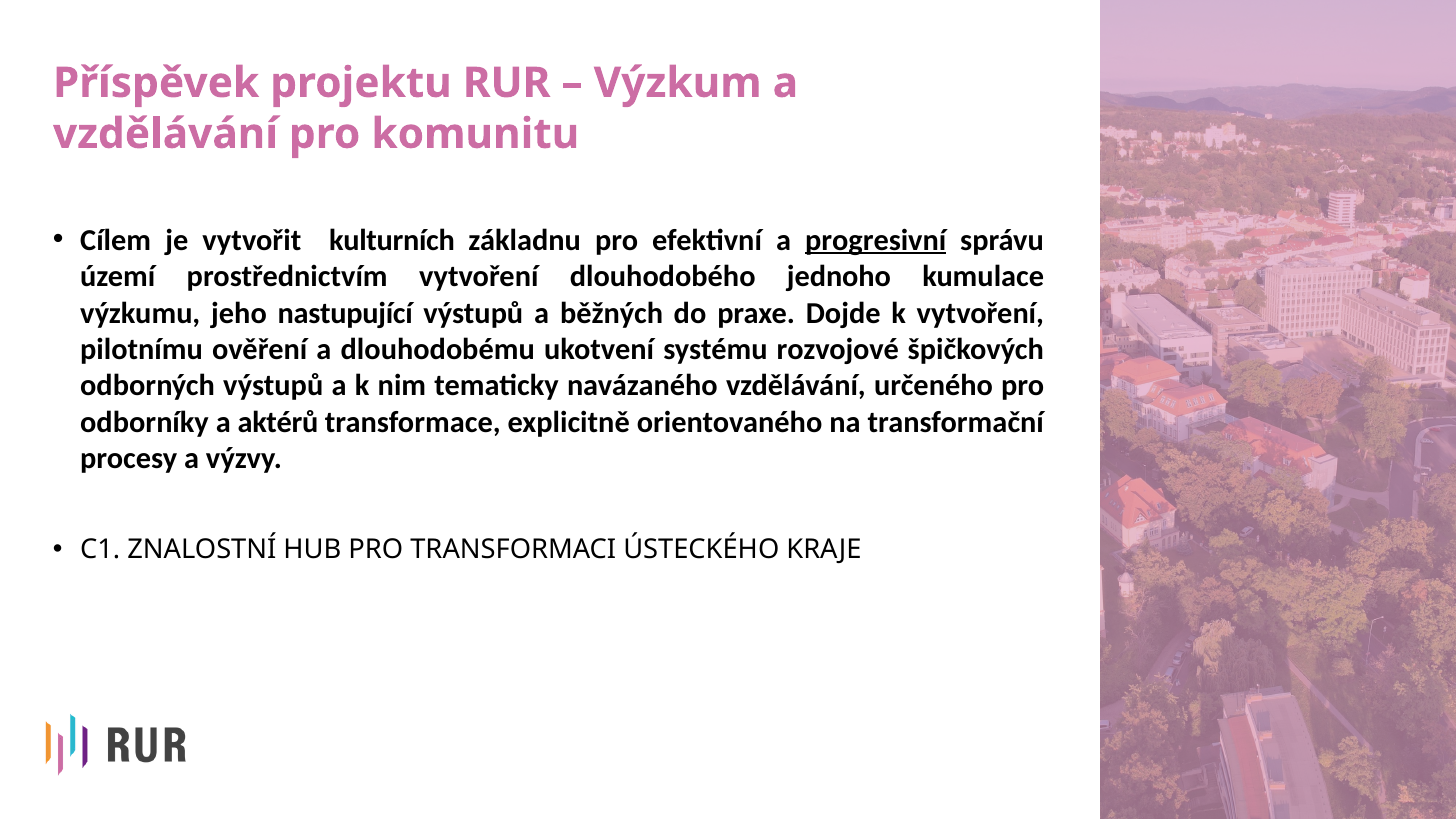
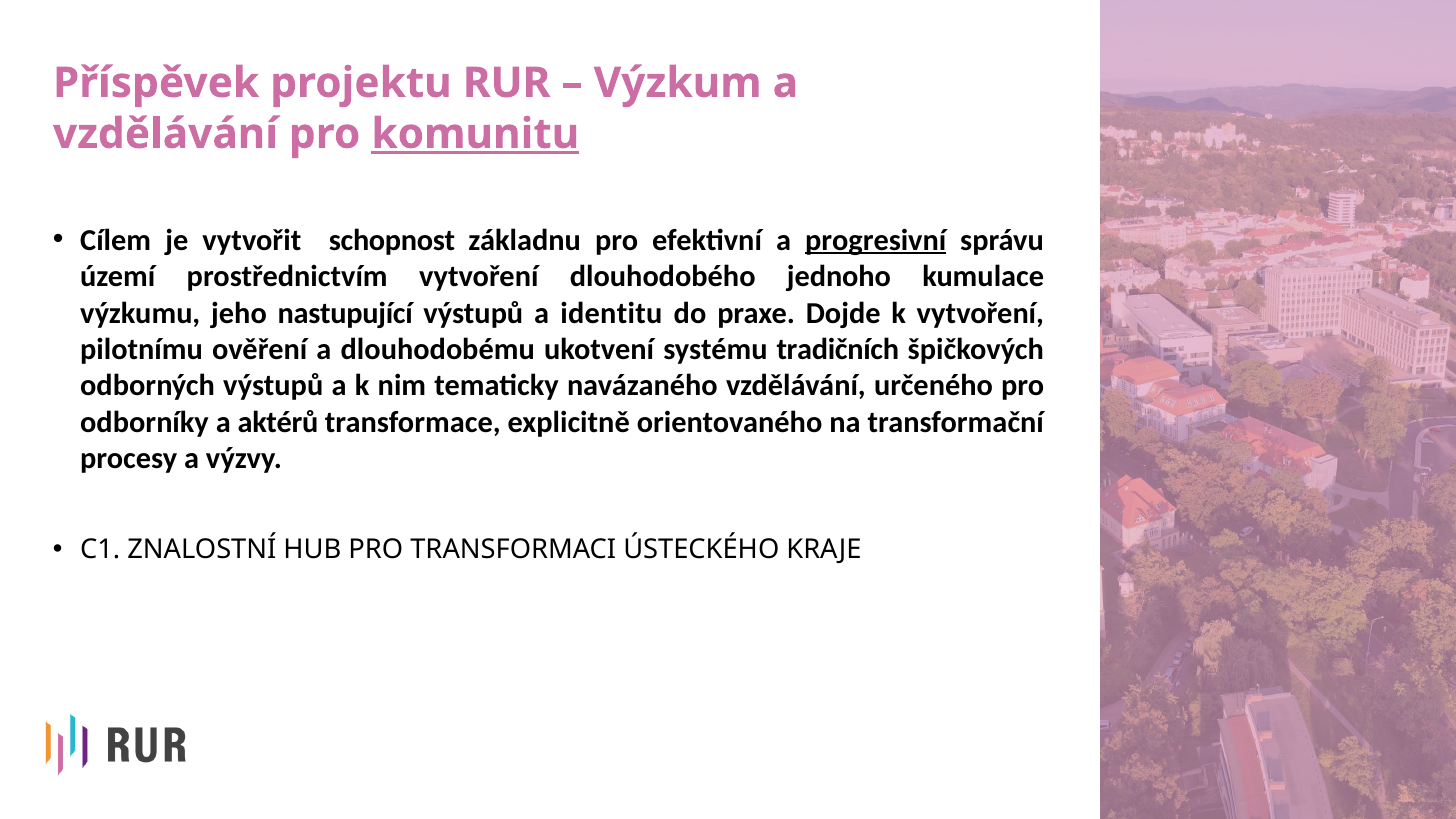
komunitu underline: none -> present
kulturních: kulturních -> schopnost
běžných: běžných -> identitu
rozvojové: rozvojové -> tradičních
